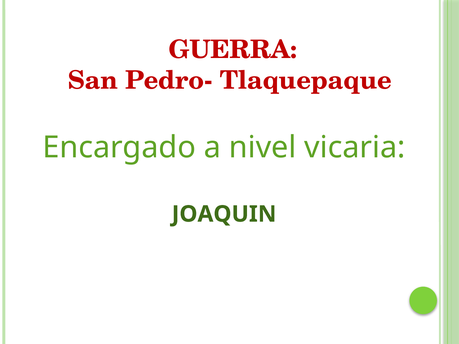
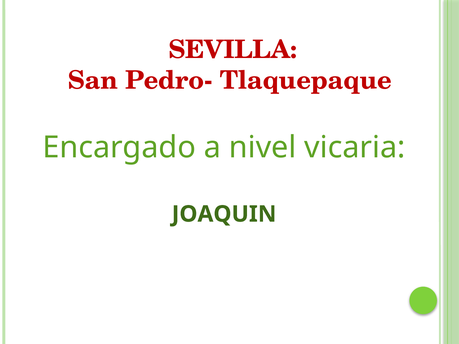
GUERRA: GUERRA -> SEVILLA
